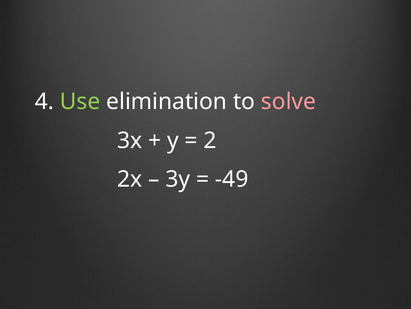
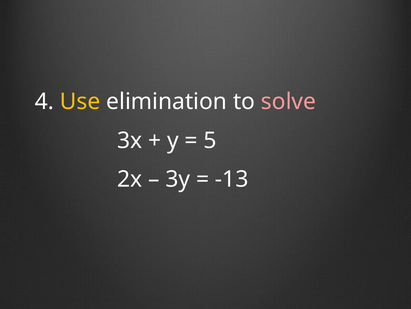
Use colour: light green -> yellow
2: 2 -> 5
-49: -49 -> -13
